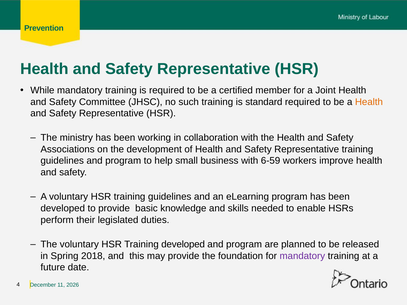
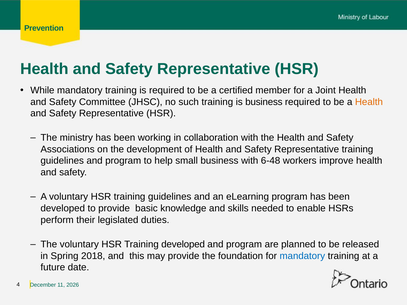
is standard: standard -> business
6-59: 6-59 -> 6-48
mandatory at (302, 256) colour: purple -> blue
